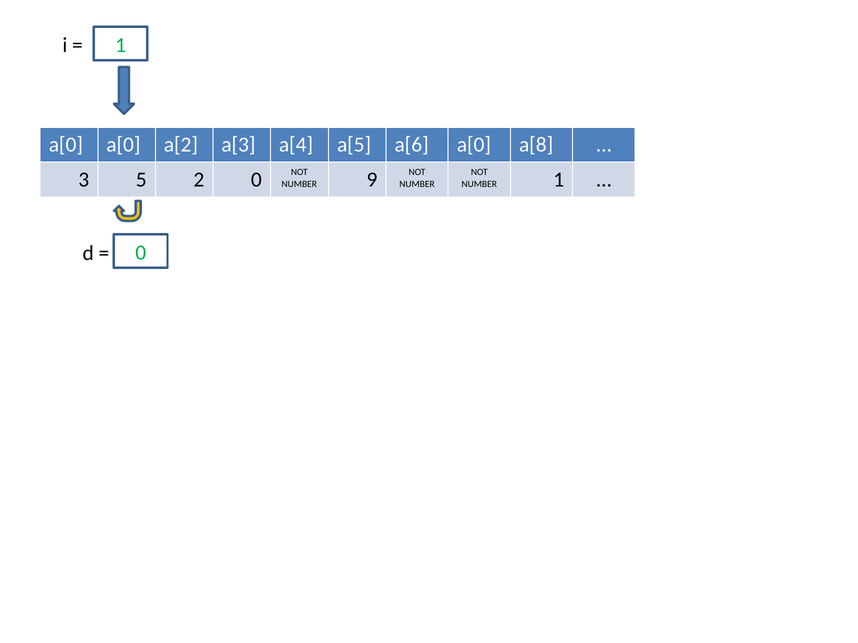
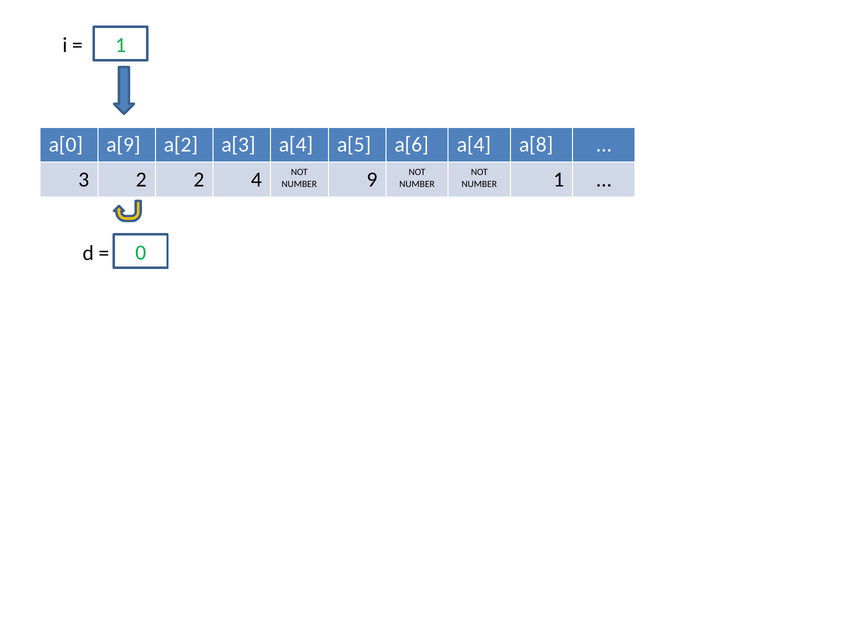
a[0 a[0: a[0 -> a[9
a[6 a[0: a[0 -> a[4
3 5: 5 -> 2
2 0: 0 -> 4
